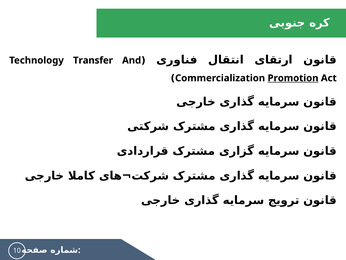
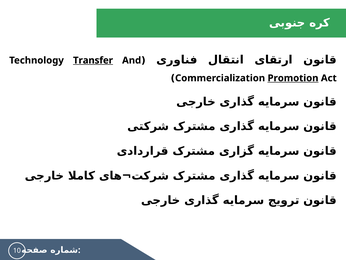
Transfer underline: none -> present
